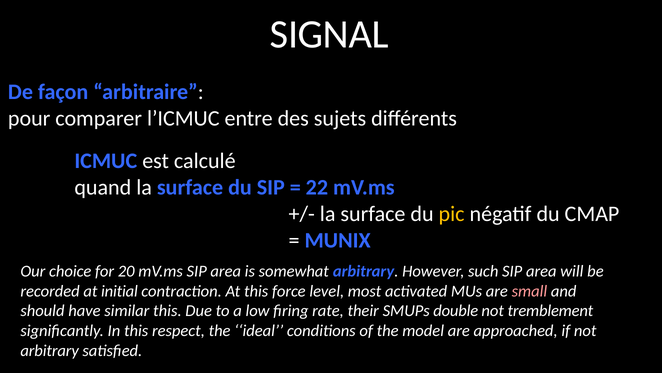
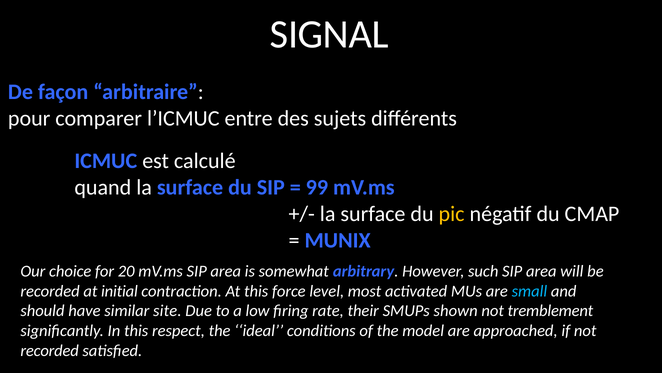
22: 22 -> 99
small colour: pink -> light blue
similar this: this -> site
double: double -> shown
arbitrary at (50, 350): arbitrary -> recorded
